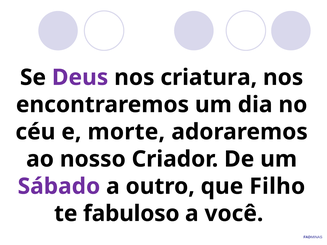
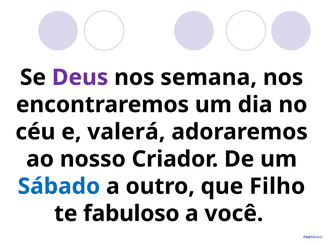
criatura: criatura -> semana
morte: morte -> valerá
Sábado colour: purple -> blue
